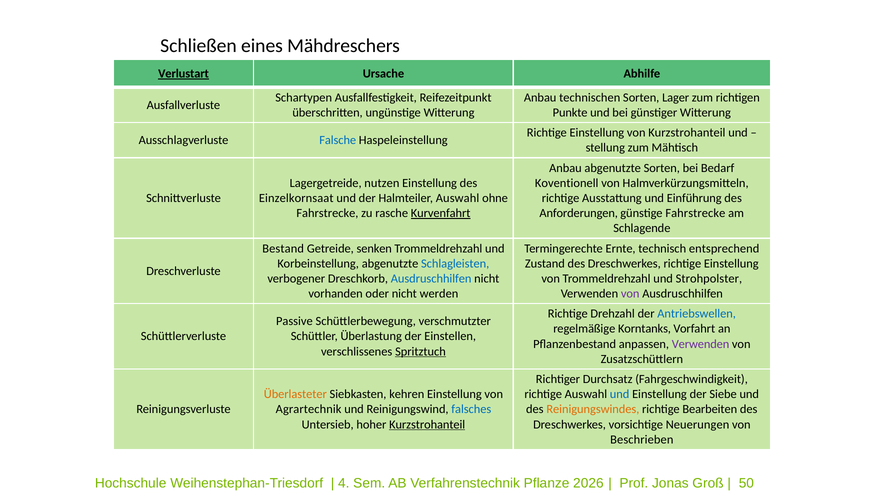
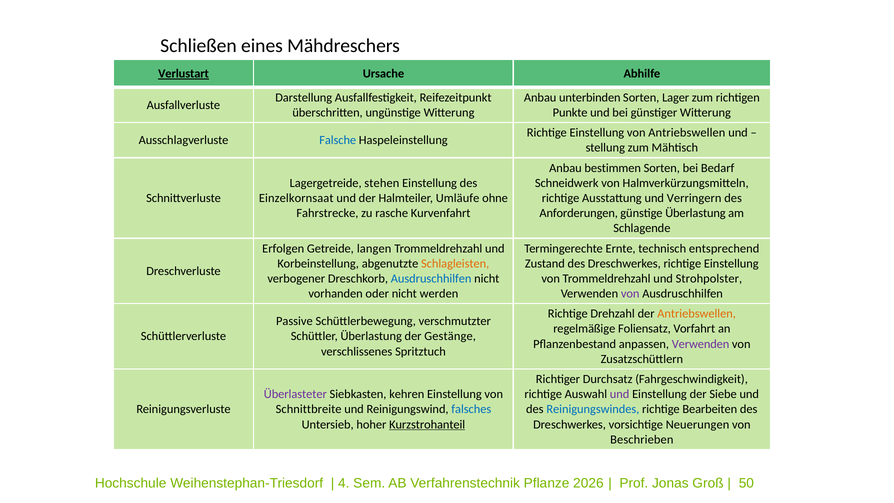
Schartypen: Schartypen -> Darstellung
technischen: technischen -> unterbinden
von Kurzstrohanteil: Kurzstrohanteil -> Antriebswellen
Anbau abgenutzte: abgenutzte -> bestimmen
nutzen: nutzen -> stehen
Koventionell: Koventionell -> Schneidwerk
Halmteiler Auswahl: Auswahl -> Umläufe
Einführung: Einführung -> Verringern
Kurvenfahrt underline: present -> none
günstige Fahrstrecke: Fahrstrecke -> Überlastung
Bestand: Bestand -> Erfolgen
senken: senken -> langen
Schlagleisten colour: blue -> orange
Antriebswellen at (697, 314) colour: blue -> orange
Korntanks: Korntanks -> Foliensatz
Einstellen: Einstellen -> Gestänge
Spritztuch underline: present -> none
Überlasteter colour: orange -> purple
und at (620, 394) colour: blue -> purple
Agrartechnik: Agrartechnik -> Schnittbreite
Reinigungswindes colour: orange -> blue
